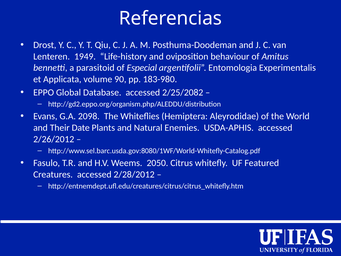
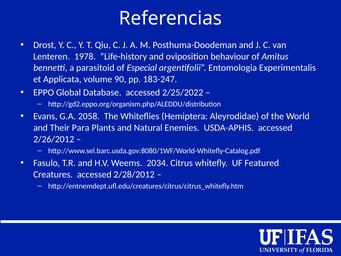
1949: 1949 -> 1978
183-980: 183-980 -> 183-247
2/25/2082: 2/25/2082 -> 2/25/2022
2098: 2098 -> 2058
Date: Date -> Para
2050: 2050 -> 2034
